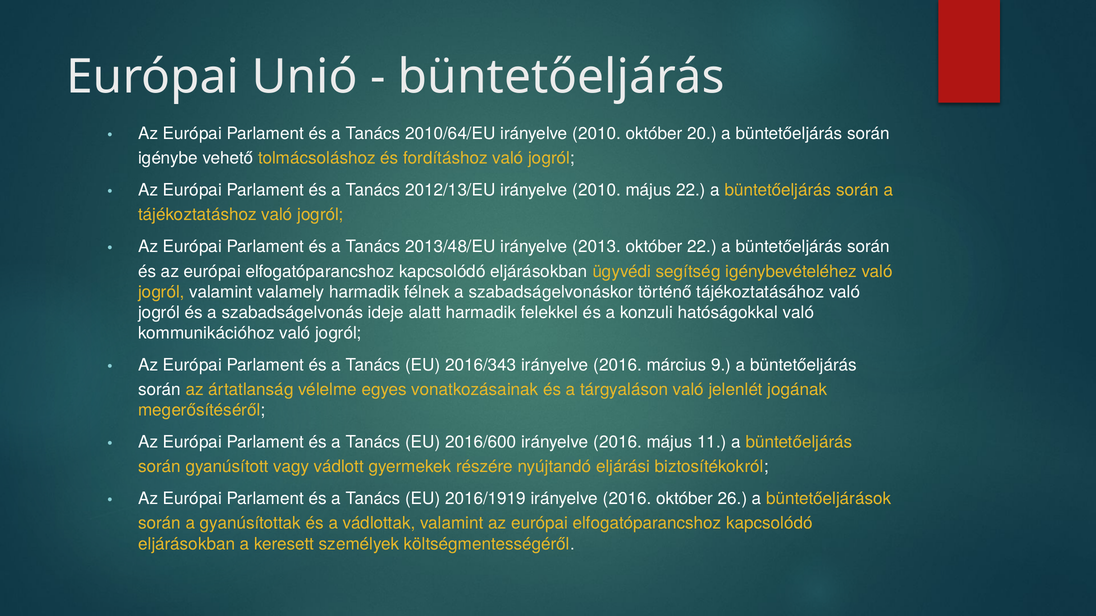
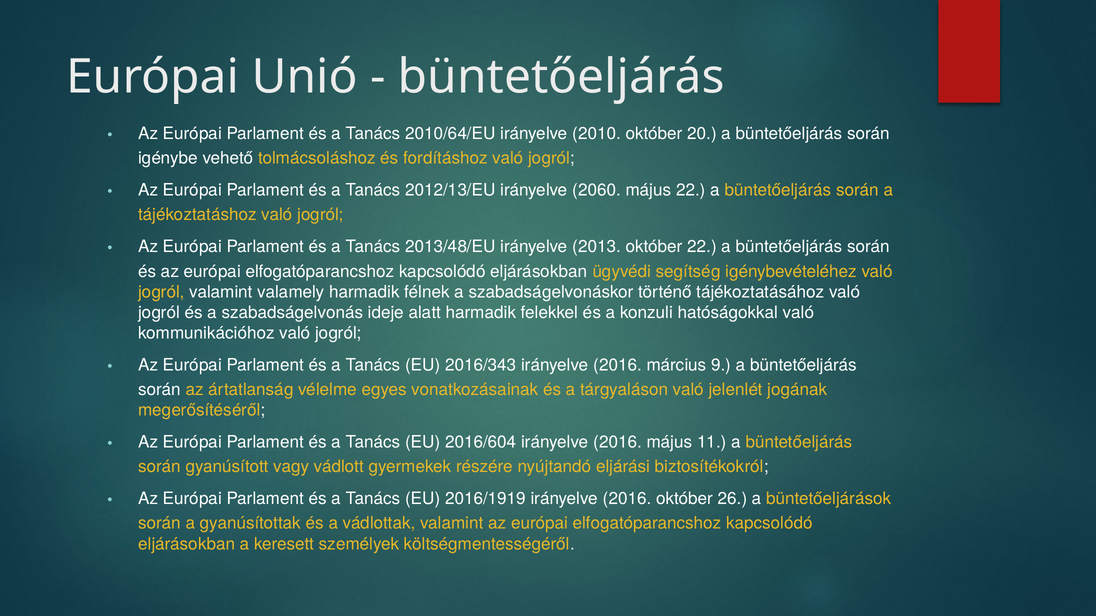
2012/13/EU irányelve 2010: 2010 -> 2060
2016/600: 2016/600 -> 2016/604
